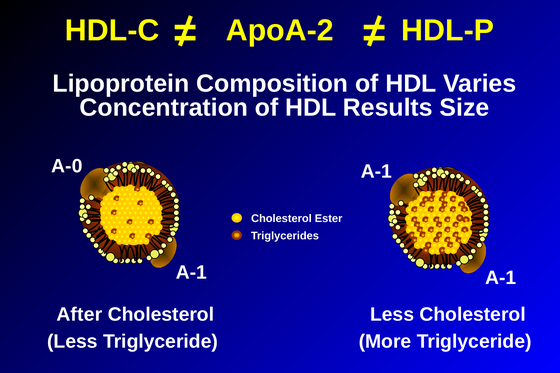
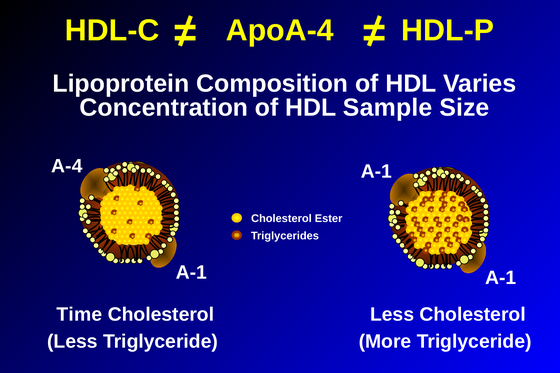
ApoA-2: ApoA-2 -> ApoA-4
Results: Results -> Sample
A-0: A-0 -> A-4
After: After -> Time
